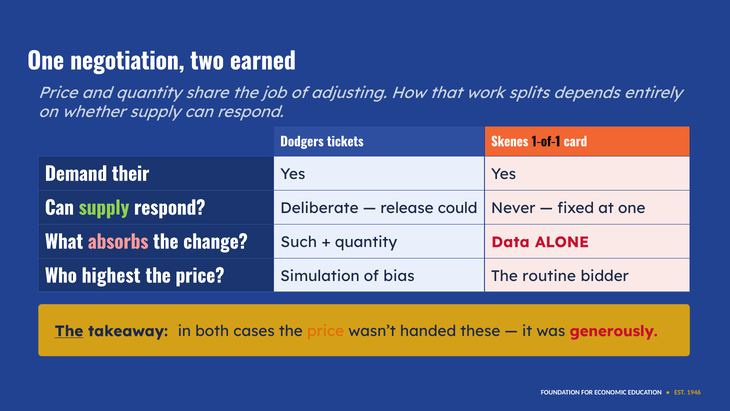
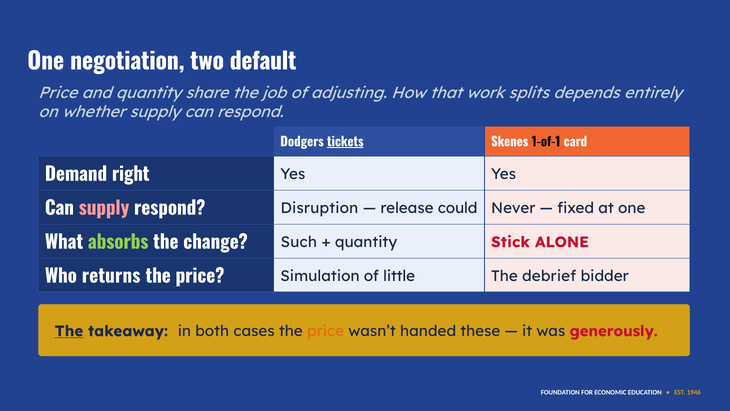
earned: earned -> default
tickets underline: none -> present
their: their -> right
supply at (104, 208) colour: light green -> pink
Deliberate: Deliberate -> Disruption
absorbs colour: pink -> light green
Data: Data -> Stick
highest: highest -> returns
bias: bias -> little
routine: routine -> debrief
